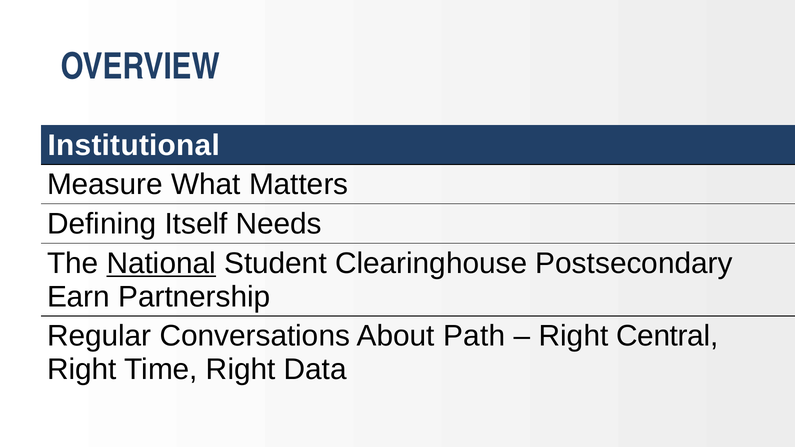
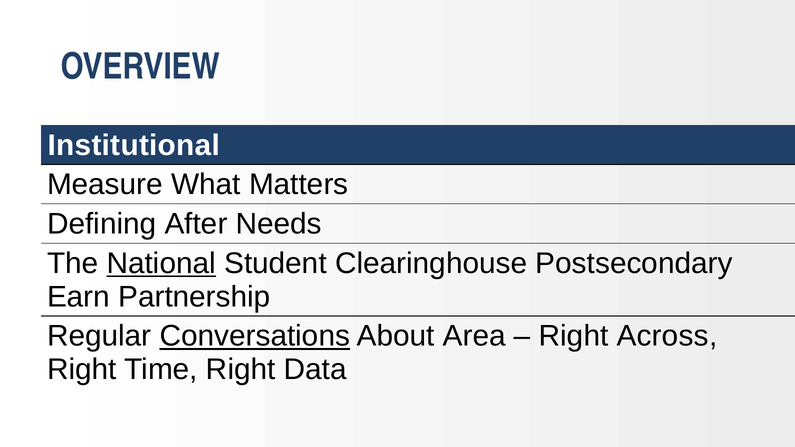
Itself: Itself -> After
Conversations underline: none -> present
Path: Path -> Area
Central: Central -> Across
